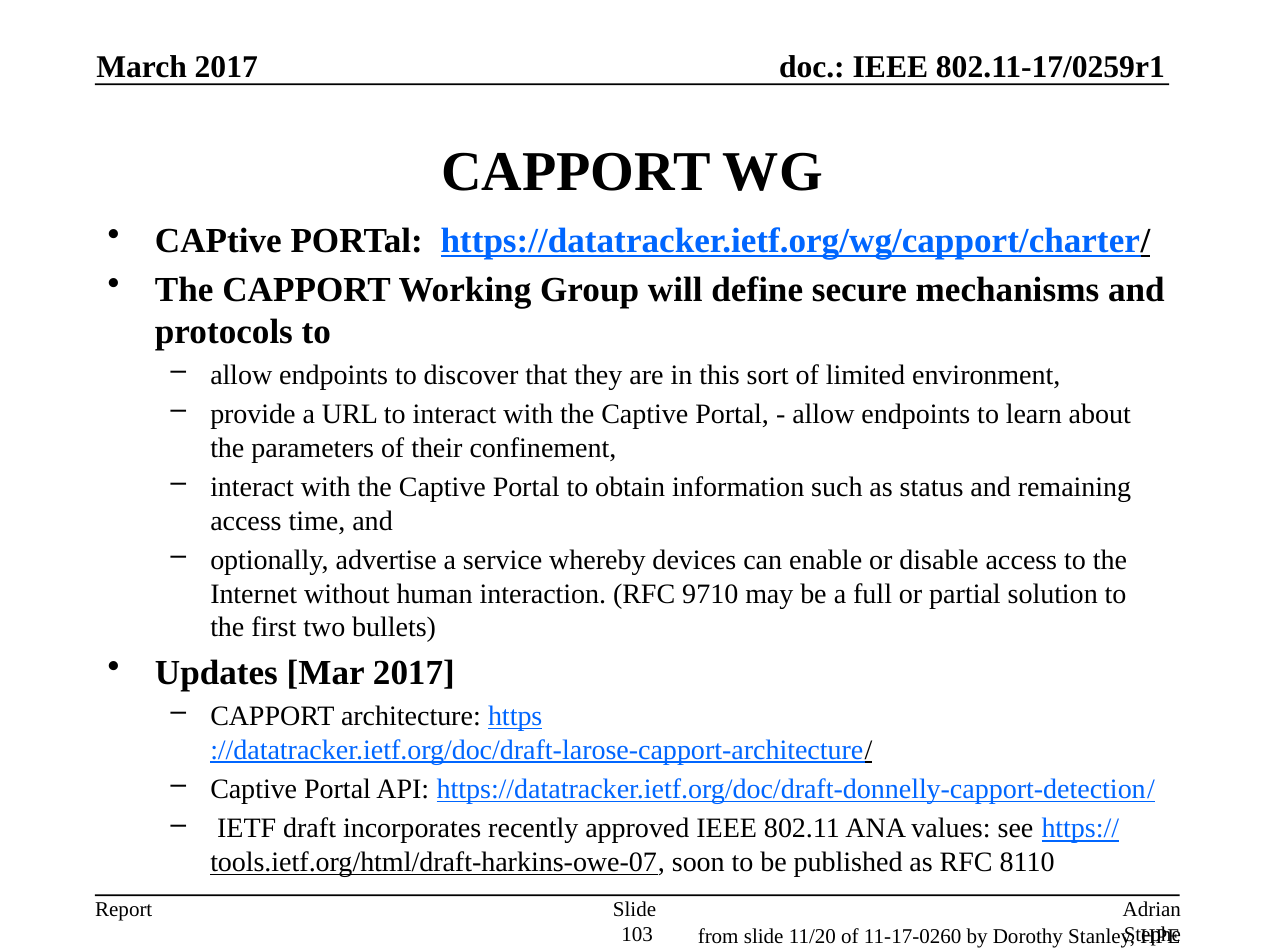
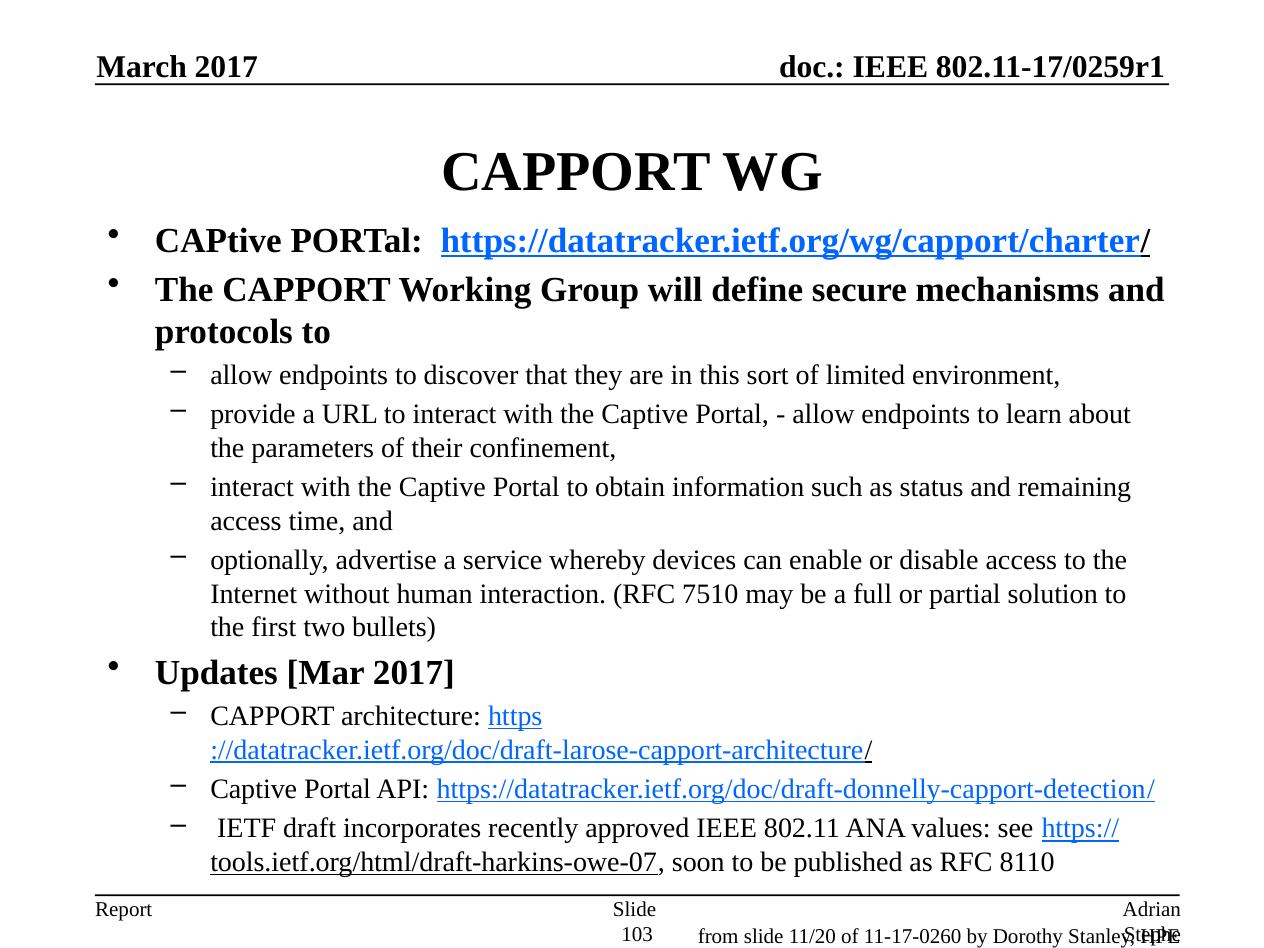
9710: 9710 -> 7510
